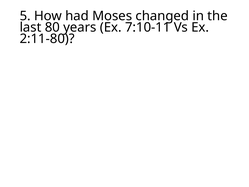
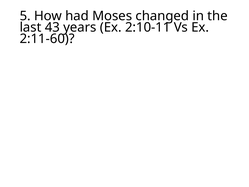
80: 80 -> 43
7:10-11: 7:10-11 -> 2:10-11
2:11-80: 2:11-80 -> 2:11-60
